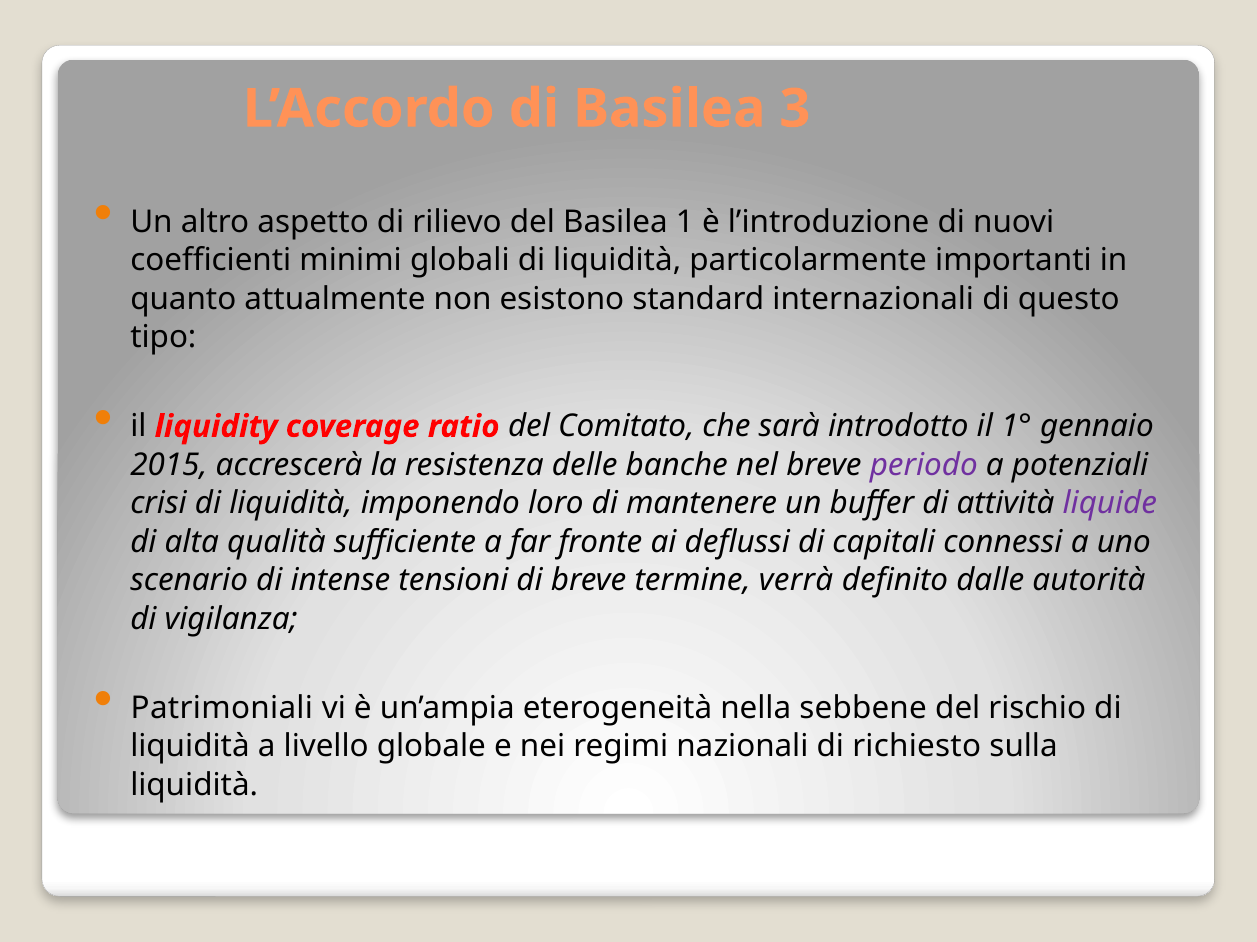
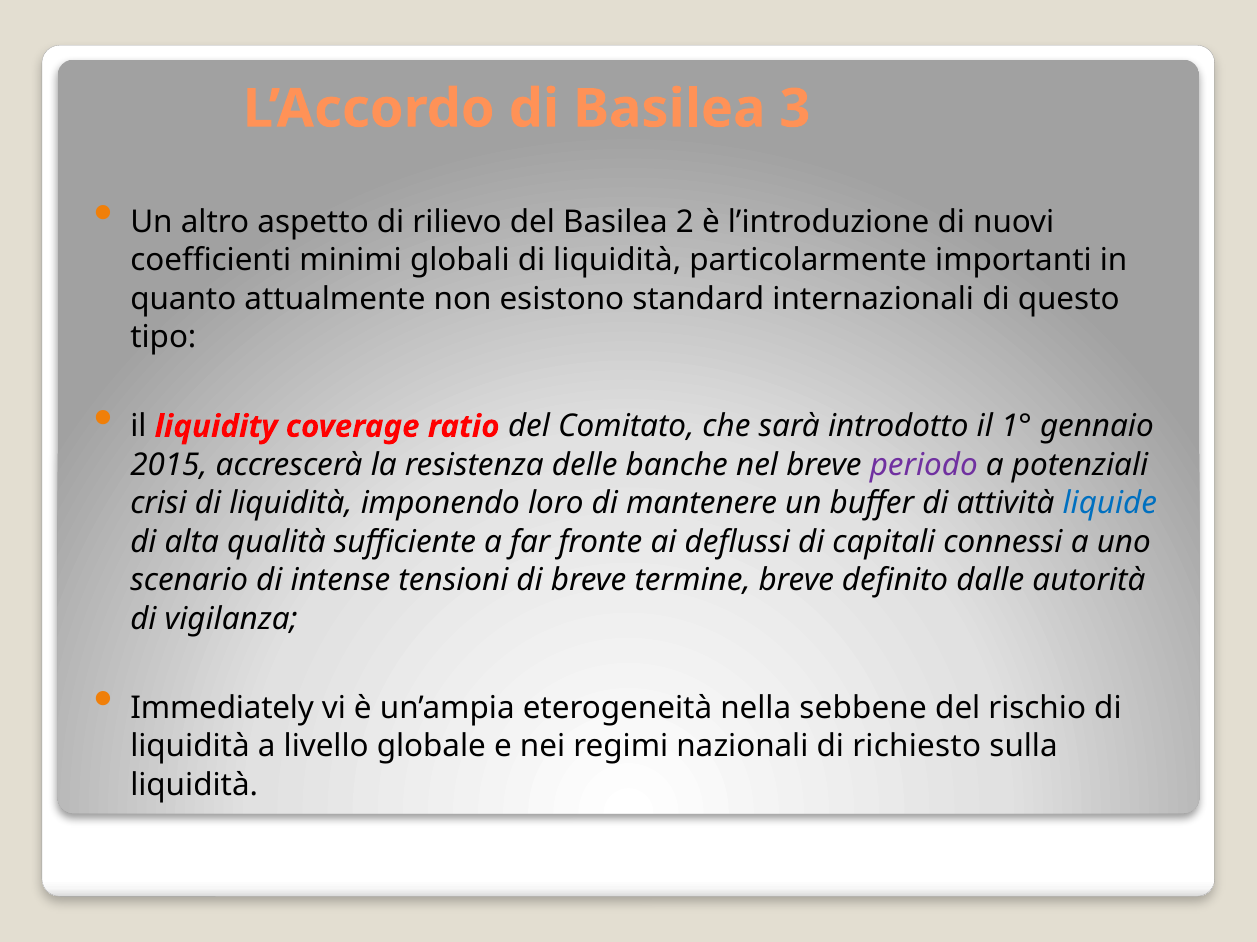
1: 1 -> 2
liquide colour: purple -> blue
termine verrà: verrà -> breve
Patrimoniali: Patrimoniali -> Immediately
